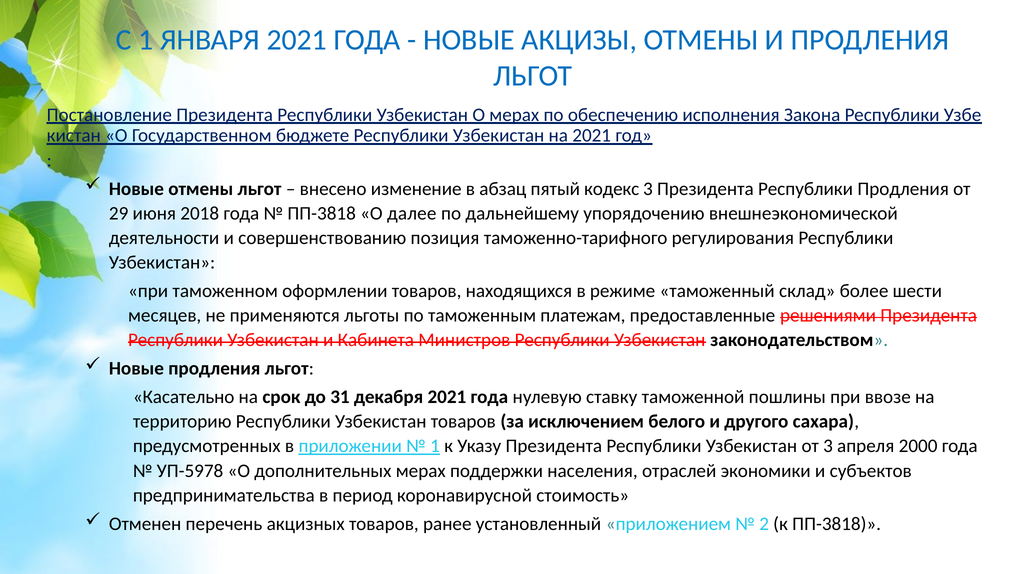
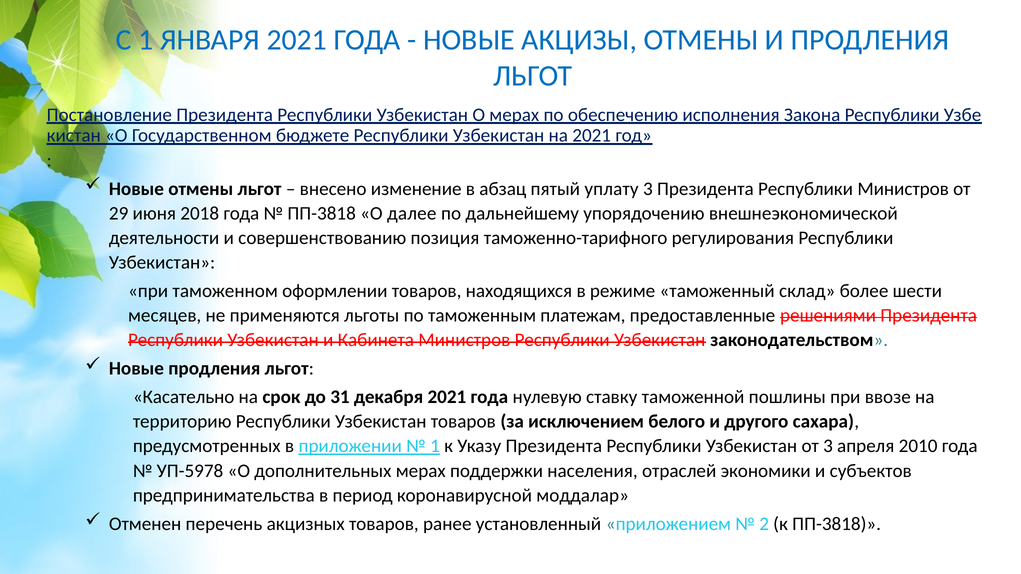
кодекс: кодекс -> уплату
Республики Продления: Продления -> Министров
2000: 2000 -> 2010
стоимость: стоимость -> моддалар
